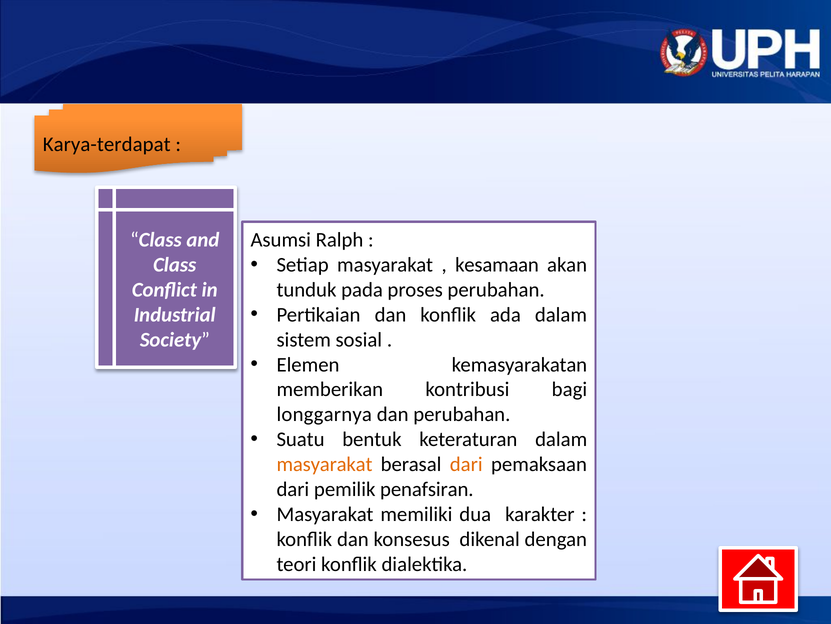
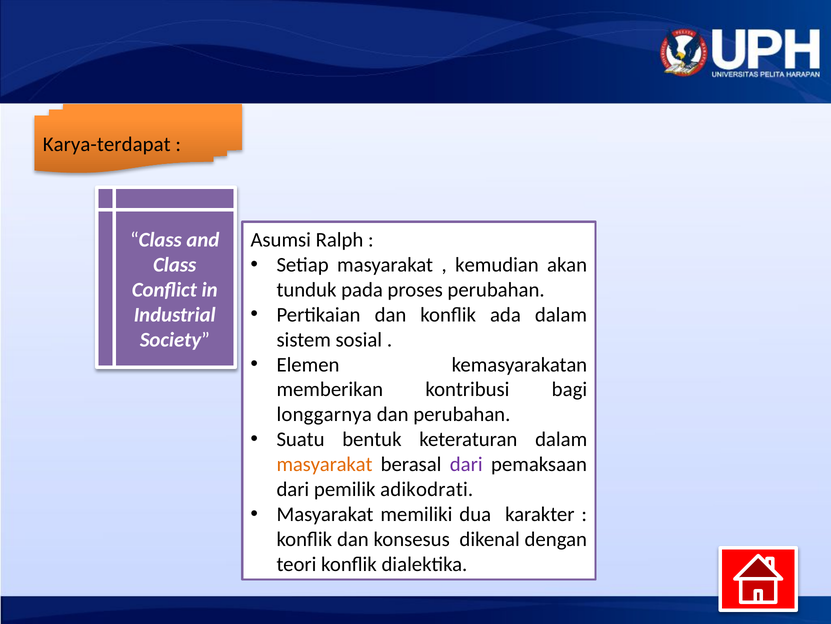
kesamaan: kesamaan -> kemudian
dari at (466, 464) colour: orange -> purple
penafsiran: penafsiran -> adikodrati
